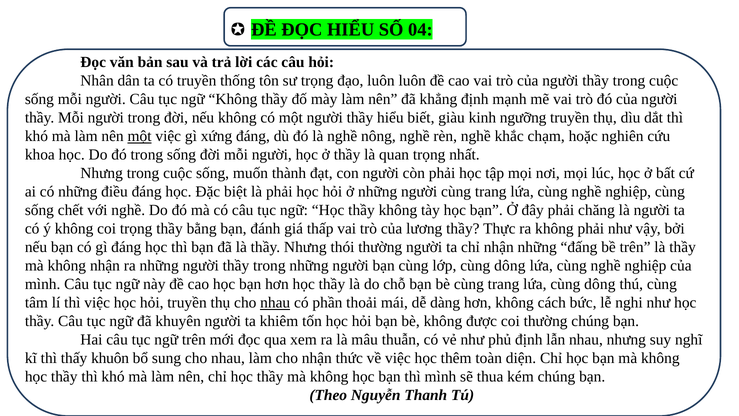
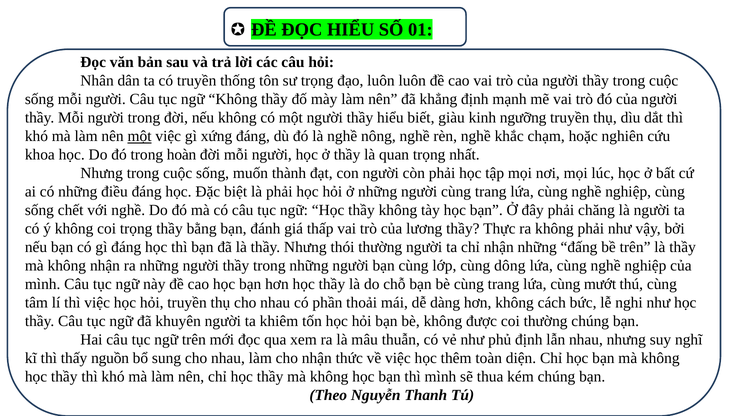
04: 04 -> 01
trong sống: sống -> hoàn
lứa cùng dông: dông -> mướt
nhau at (275, 303) underline: present -> none
khuôn: khuôn -> nguồn
